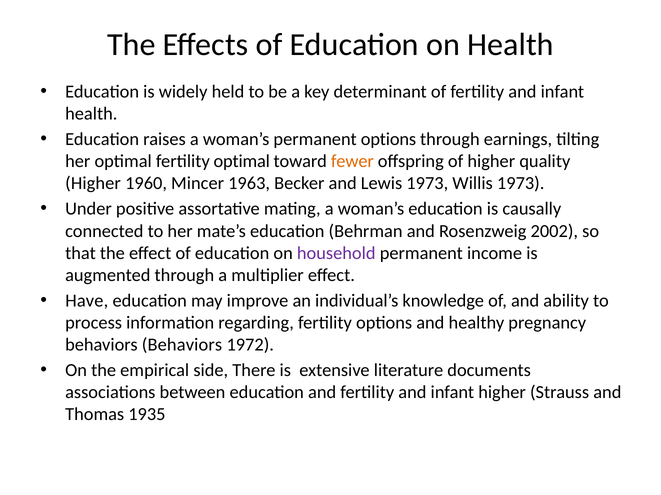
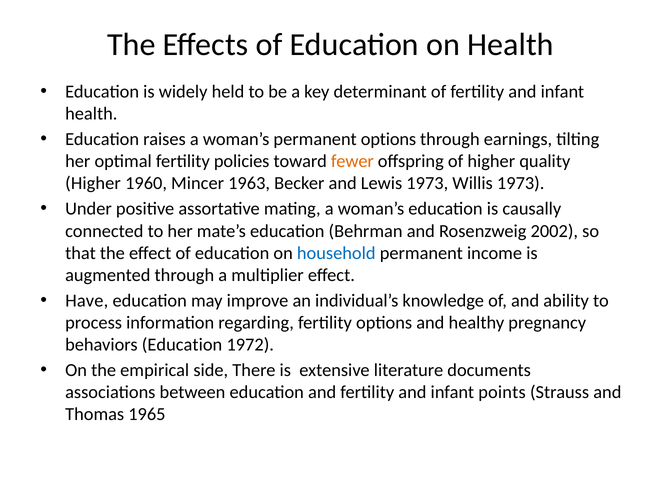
fertility optimal: optimal -> policies
household colour: purple -> blue
behaviors Behaviors: Behaviors -> Education
infant higher: higher -> points
1935: 1935 -> 1965
